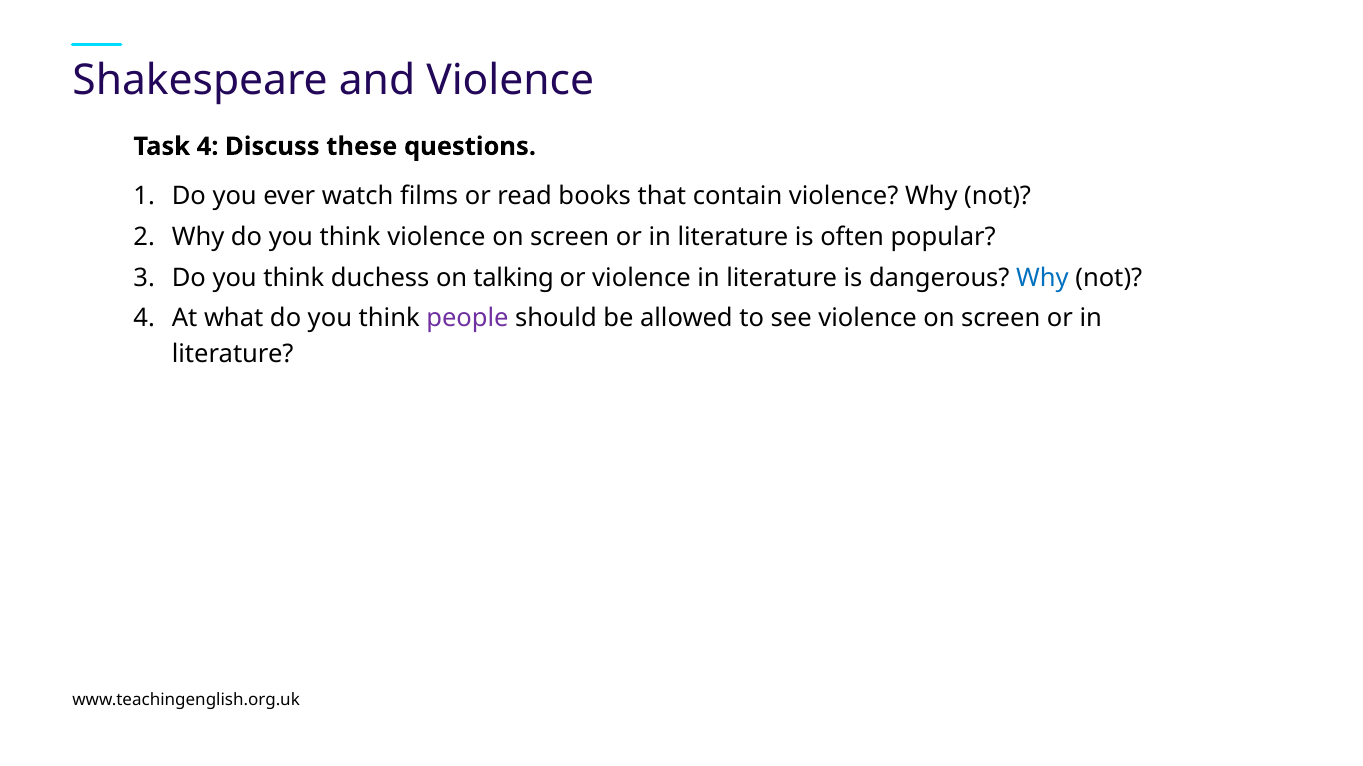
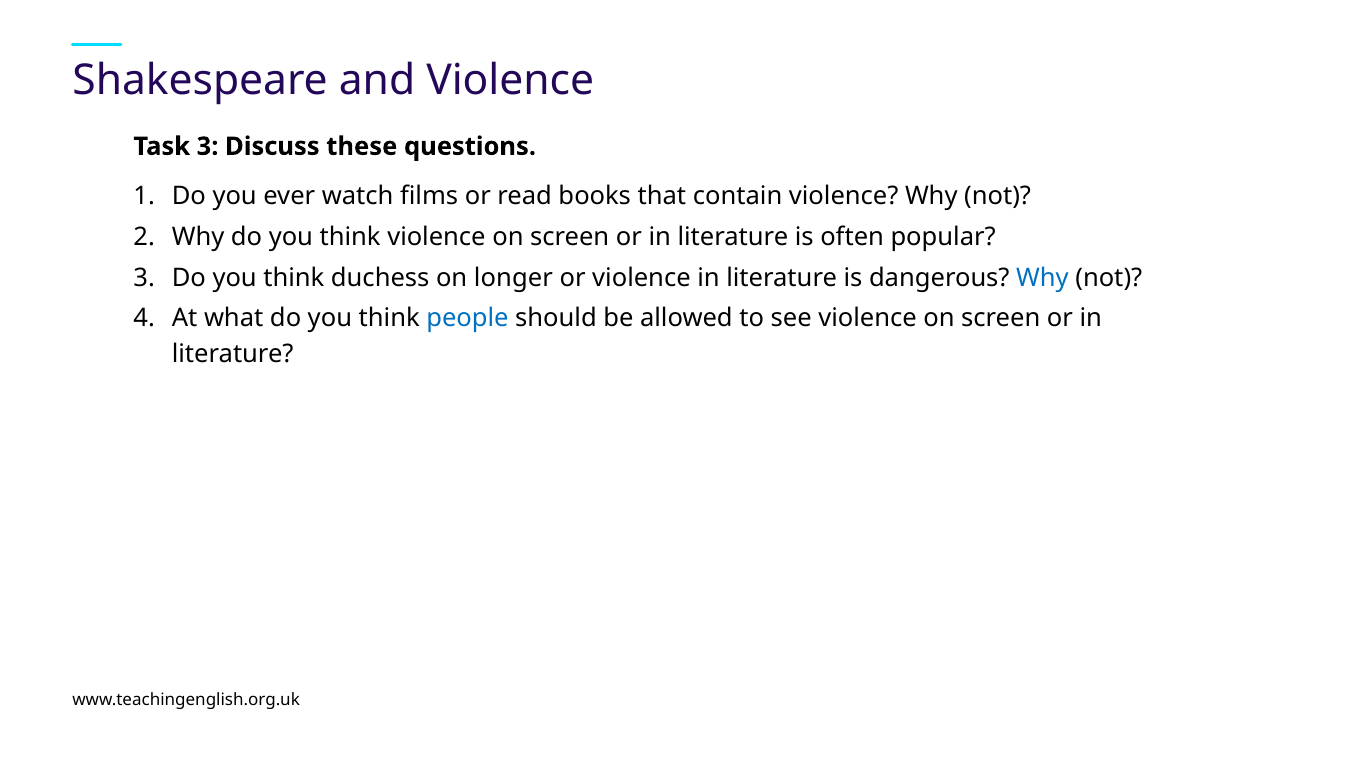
Task 4: 4 -> 3
talking: talking -> longer
people colour: purple -> blue
